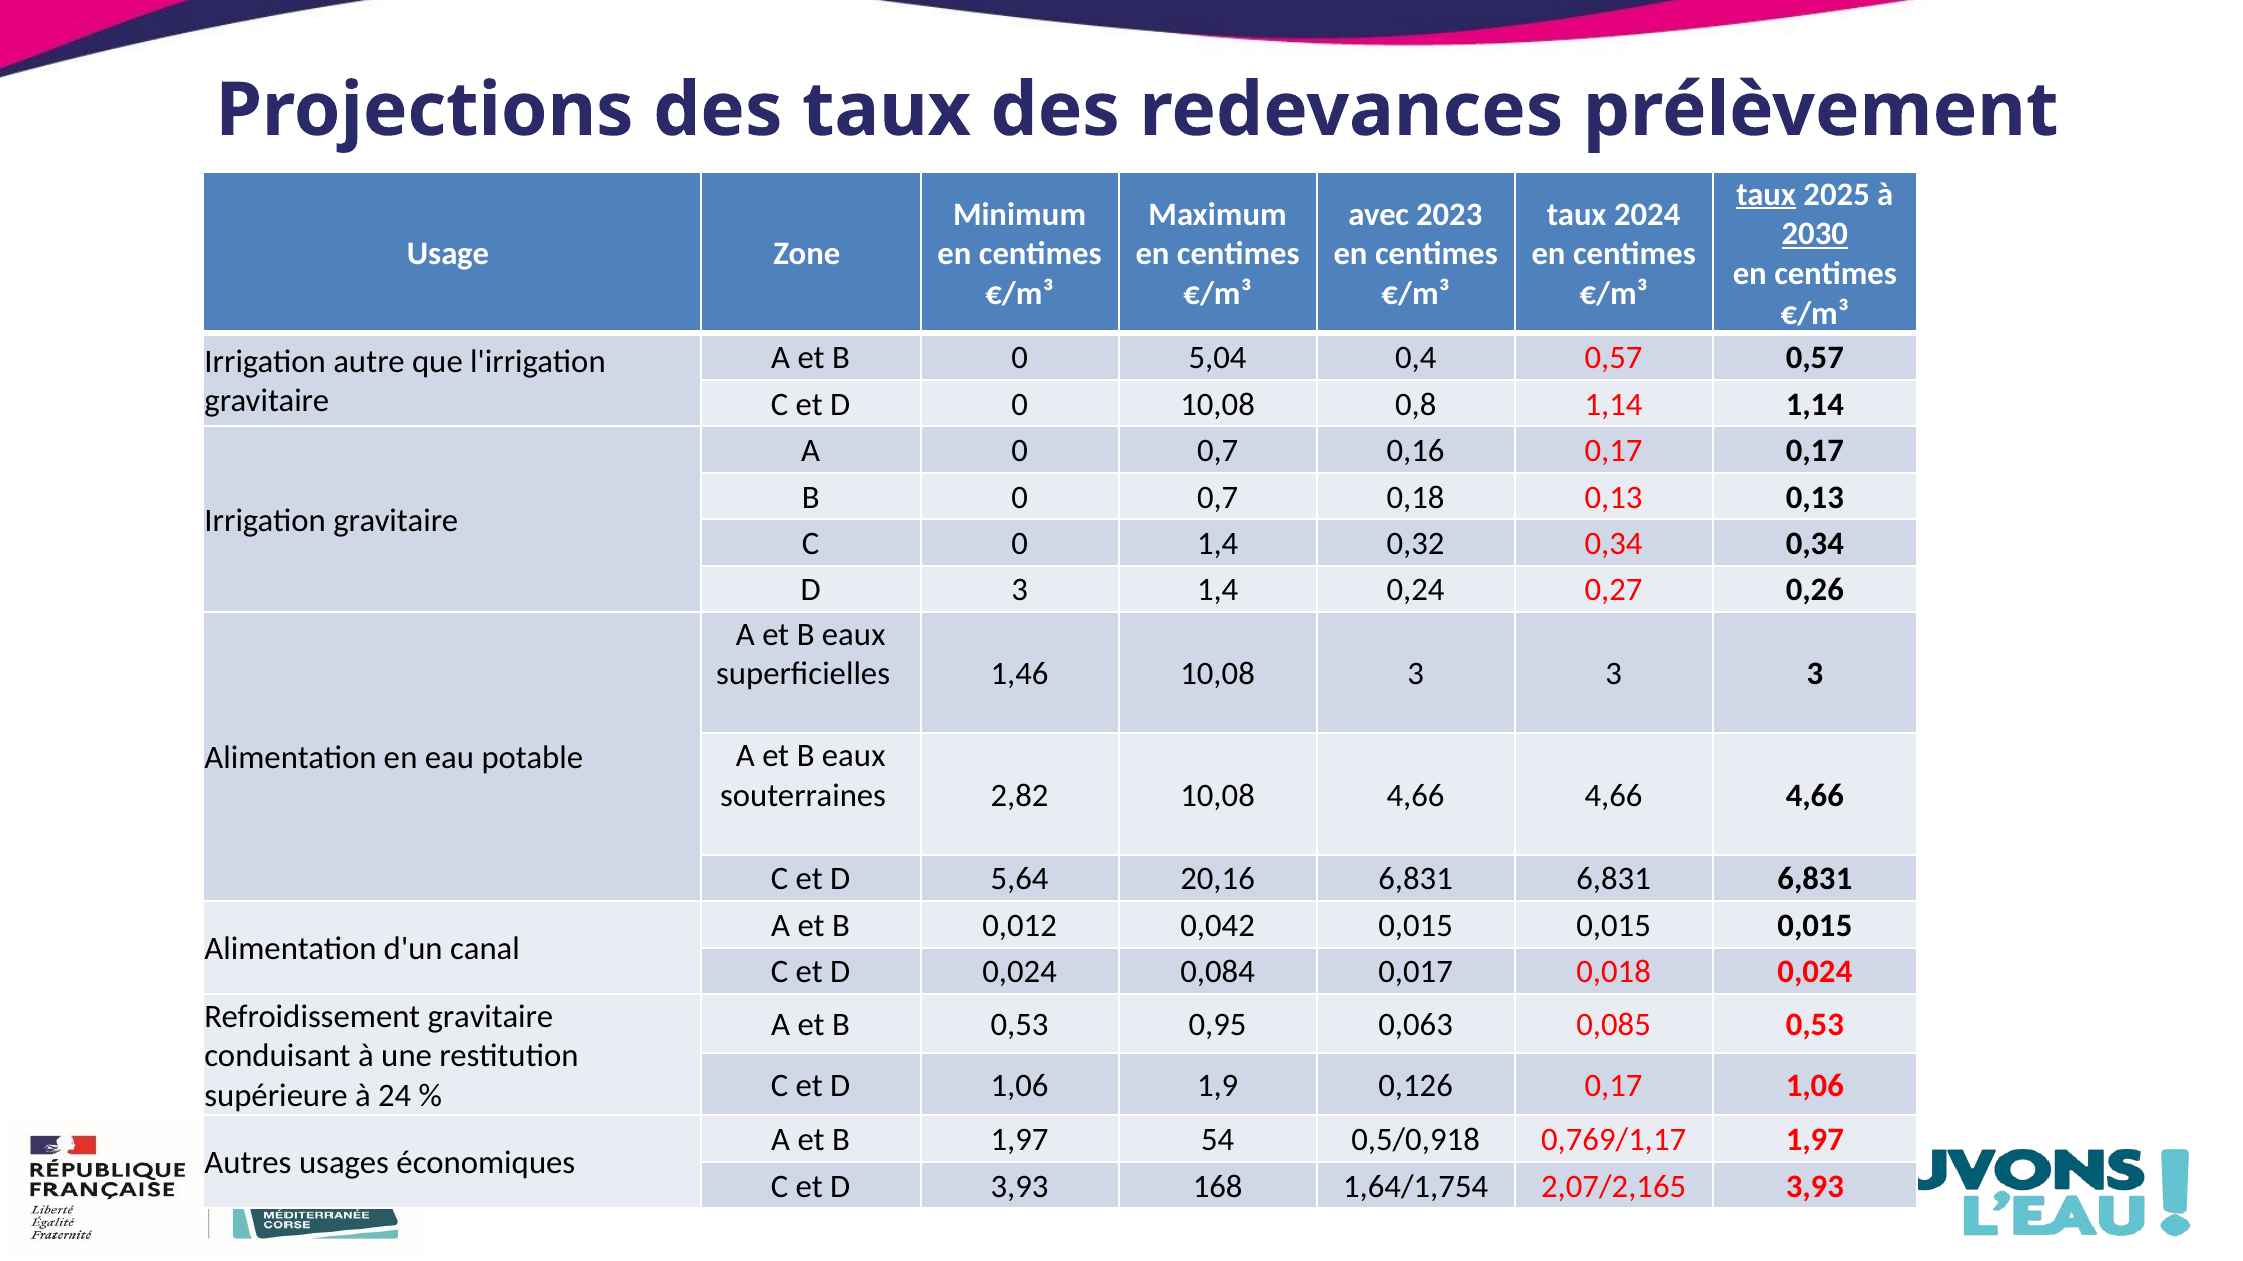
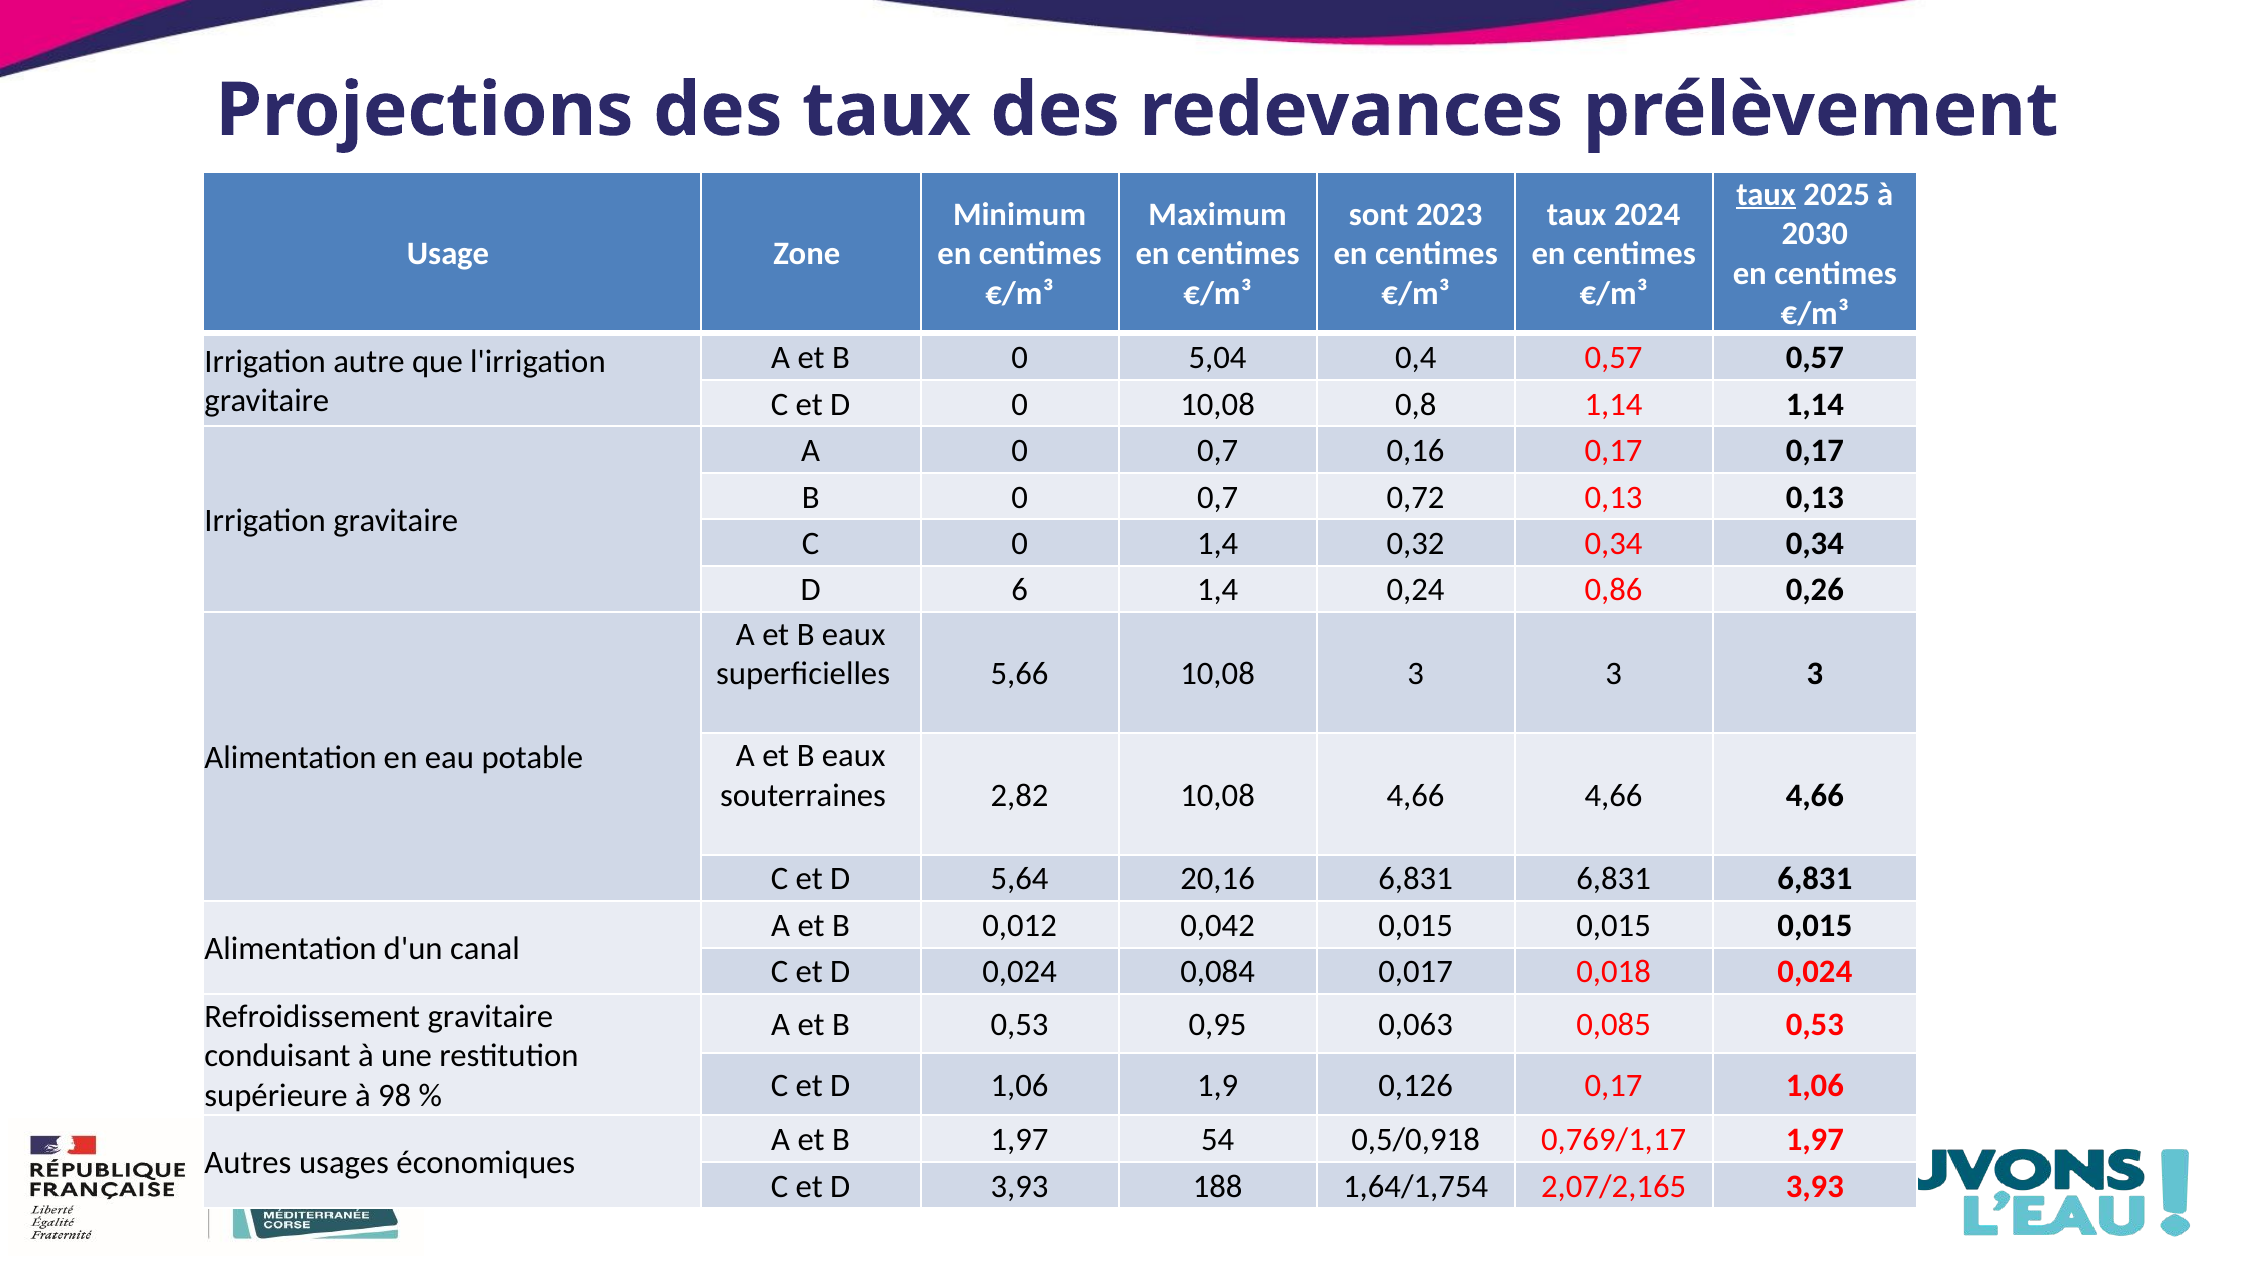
avec: avec -> sont
2030 underline: present -> none
0,18: 0,18 -> 0,72
D 3: 3 -> 6
0,27: 0,27 -> 0,86
1,46: 1,46 -> 5,66
24: 24 -> 98
168: 168 -> 188
